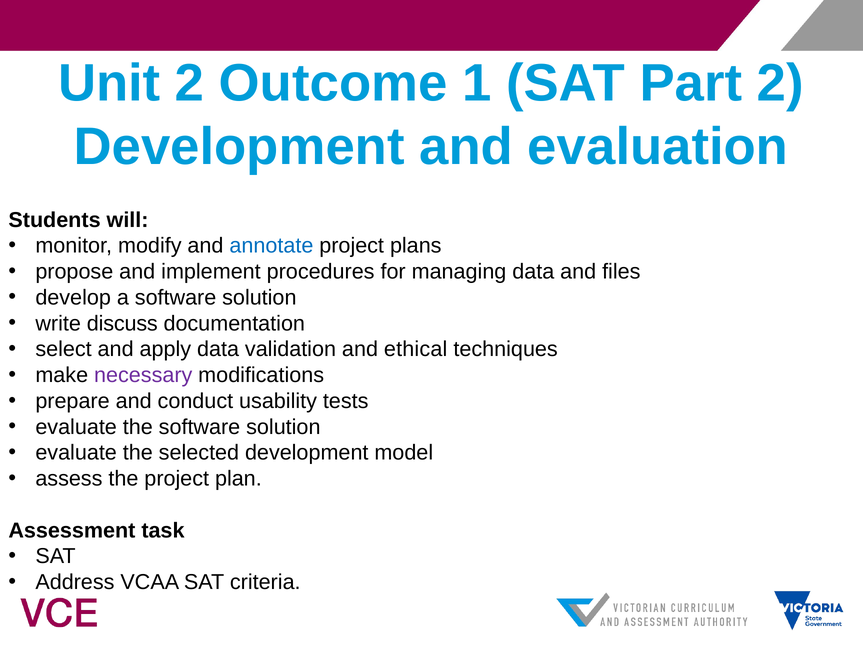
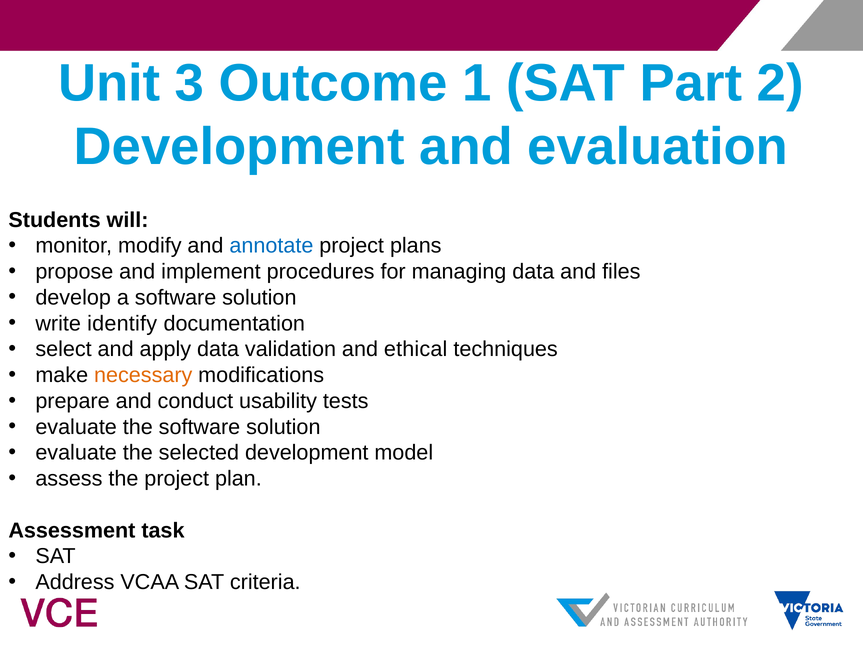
Unit 2: 2 -> 3
discuss: discuss -> identify
necessary colour: purple -> orange
